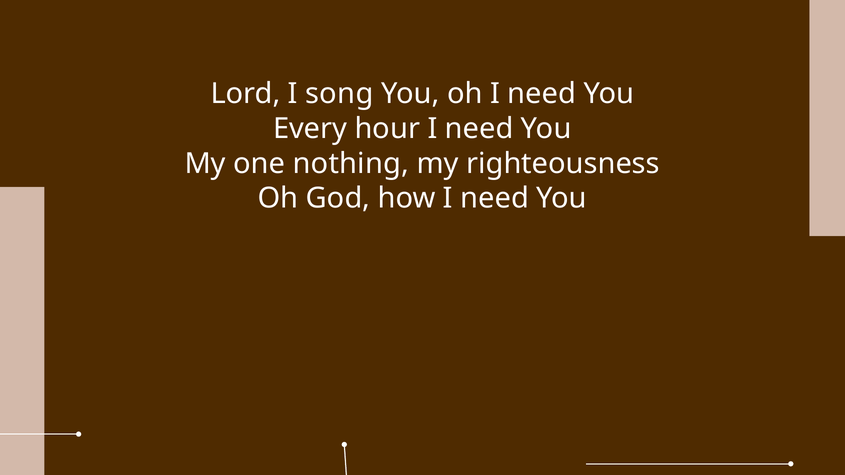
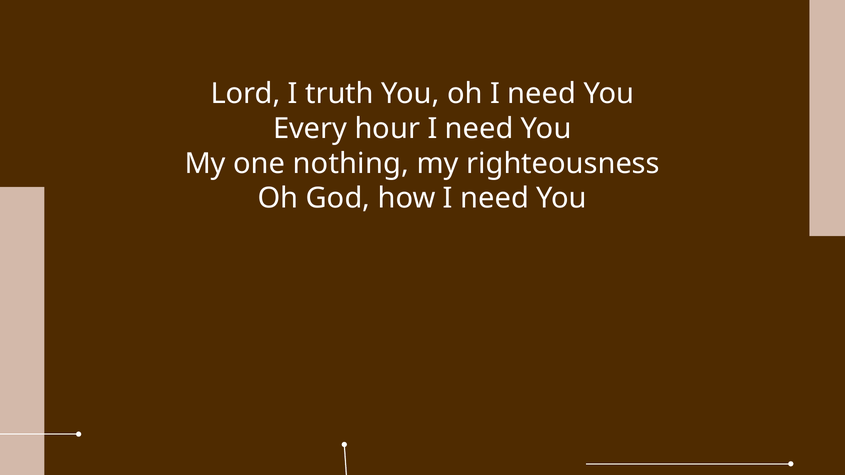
song: song -> truth
